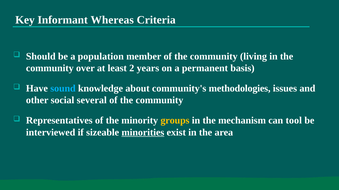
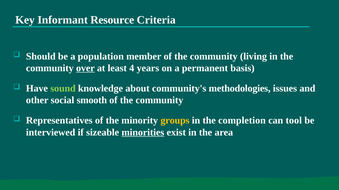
Whereas: Whereas -> Resource
over underline: none -> present
2: 2 -> 4
sound colour: light blue -> light green
several: several -> smooth
mechanism: mechanism -> completion
